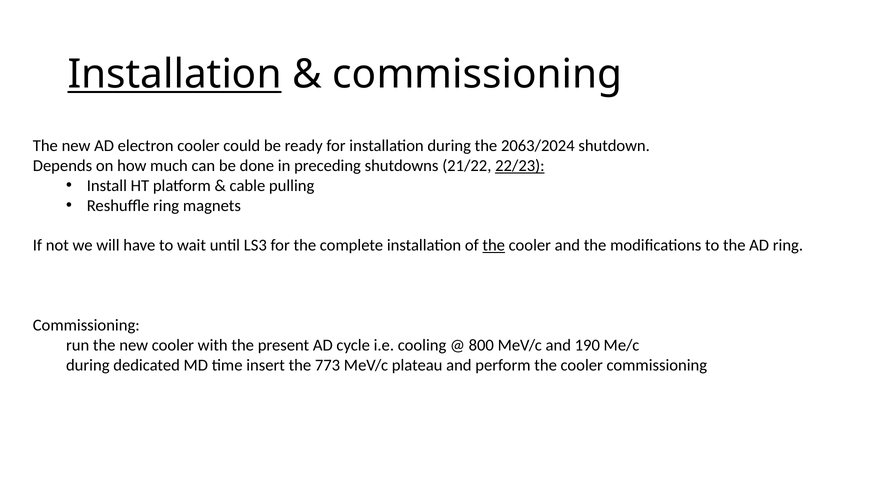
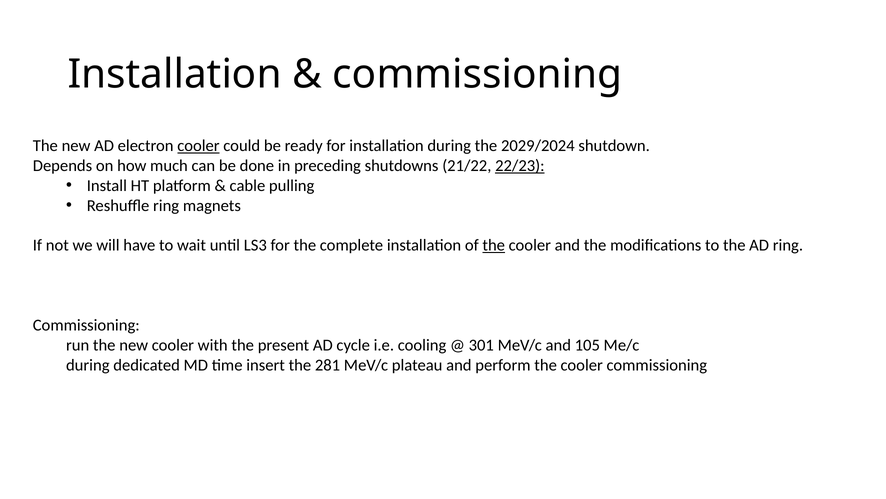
Installation at (175, 74) underline: present -> none
cooler at (198, 146) underline: none -> present
2063/2024: 2063/2024 -> 2029/2024
800: 800 -> 301
190: 190 -> 105
773: 773 -> 281
